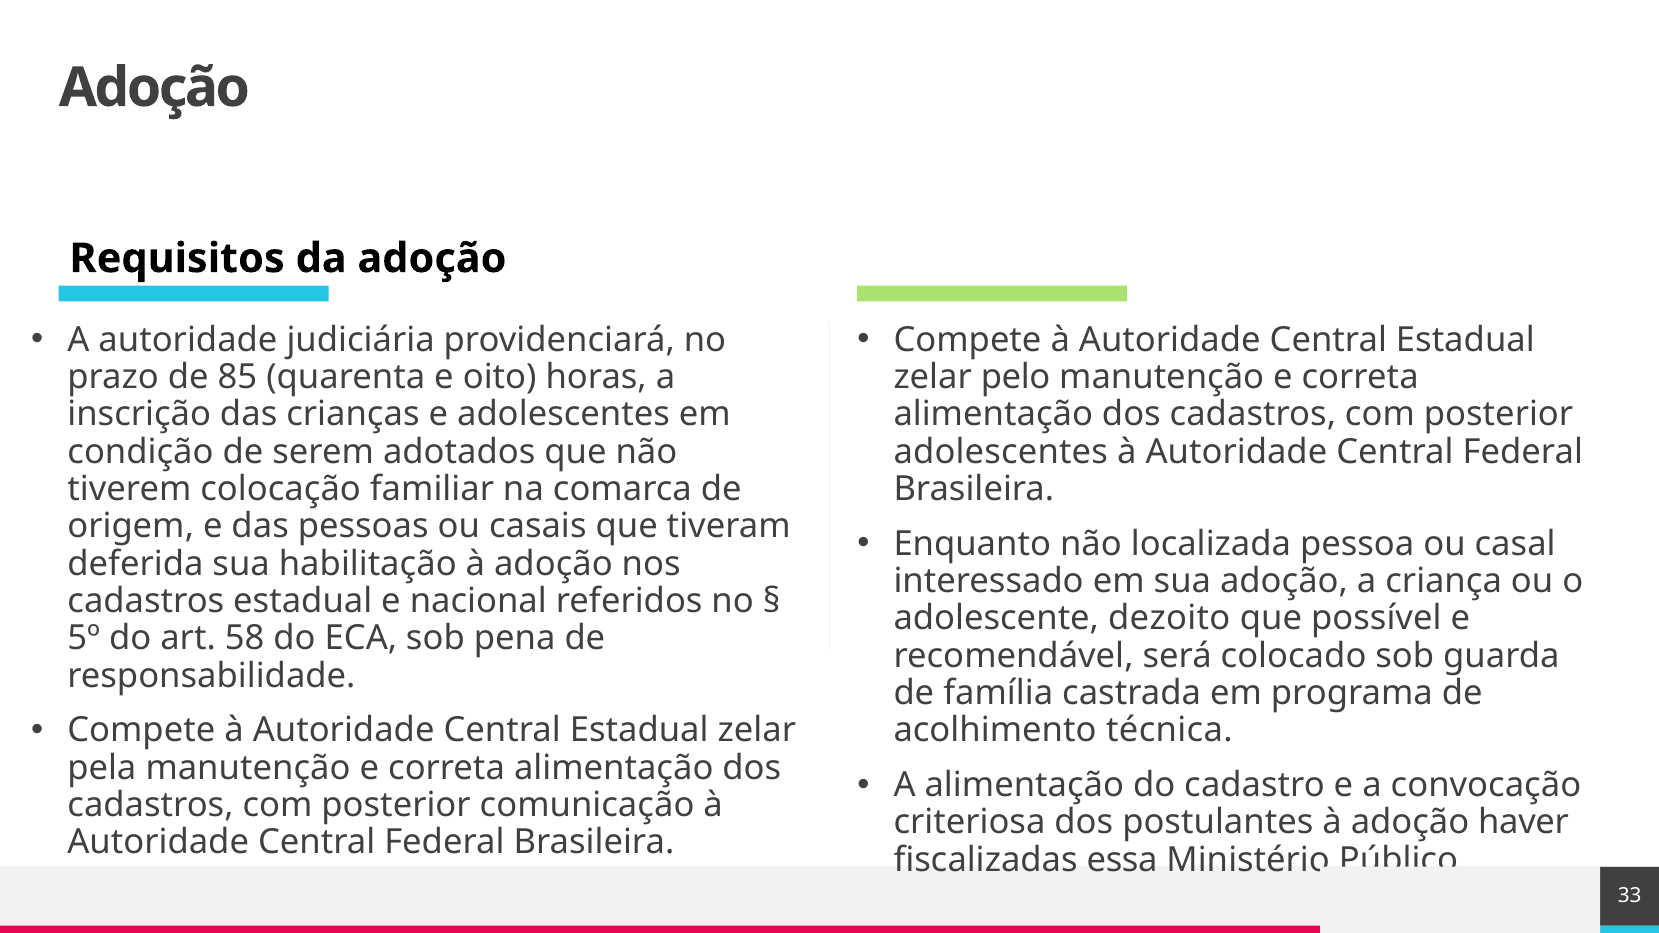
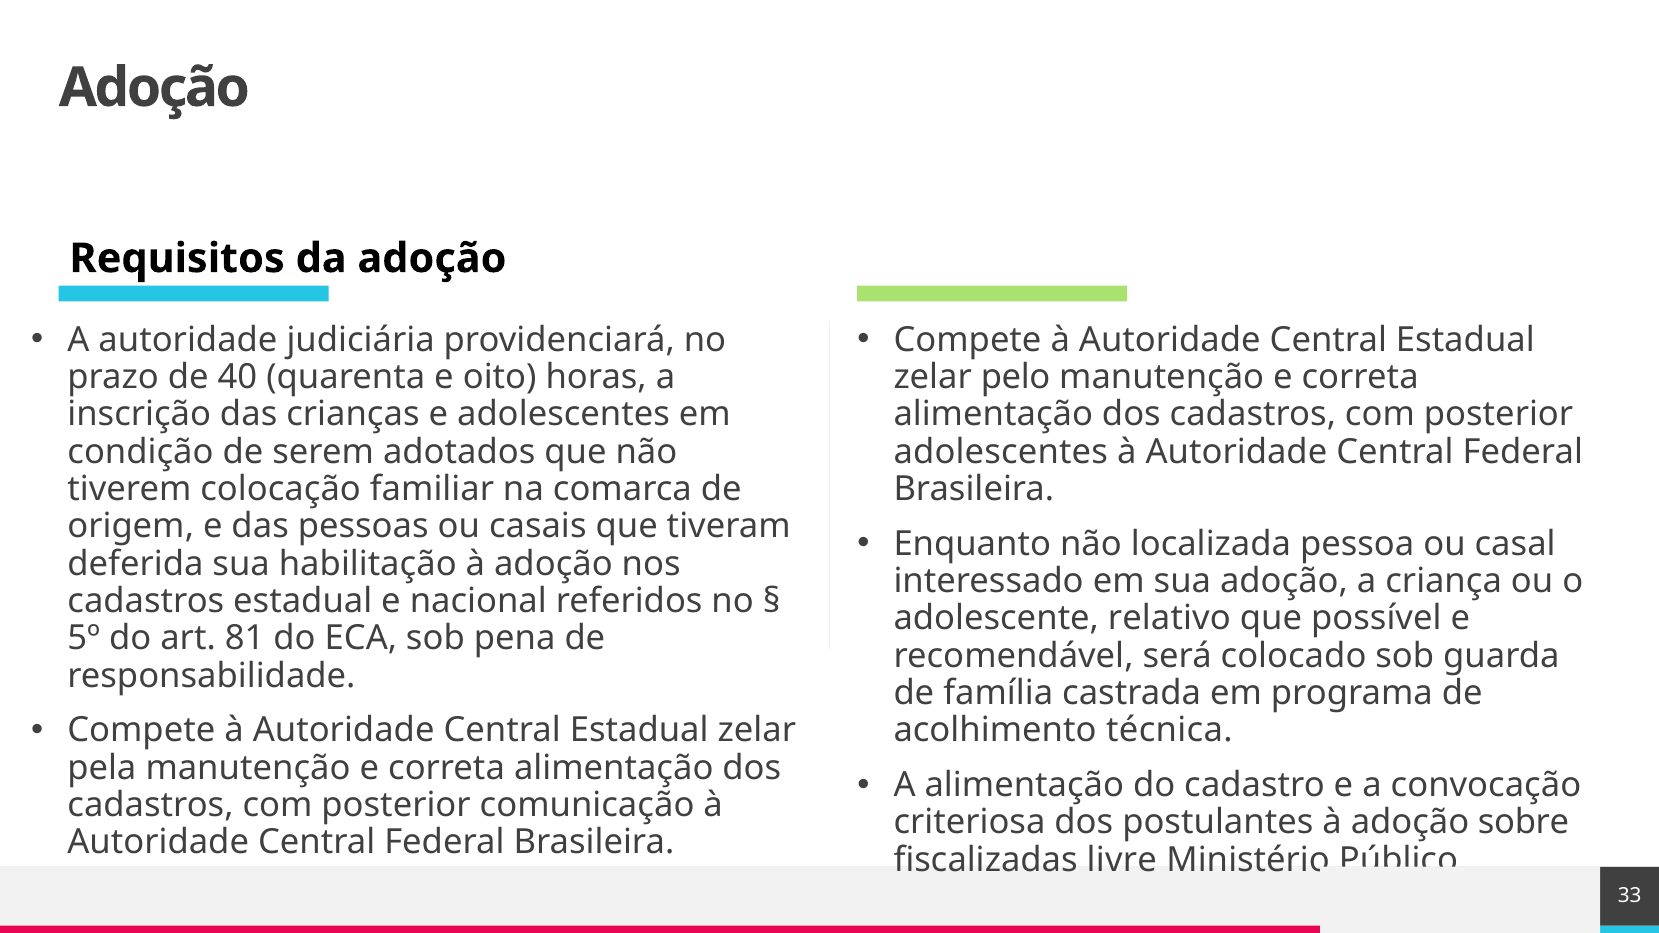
85: 85 -> 40
dezoito: dezoito -> relativo
58: 58 -> 81
haver: haver -> sobre
essa: essa -> livre
